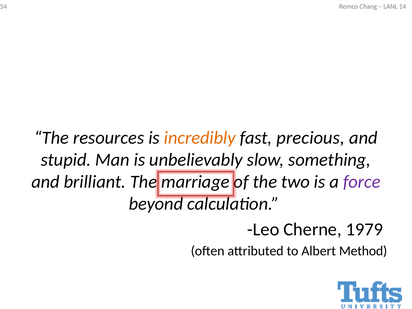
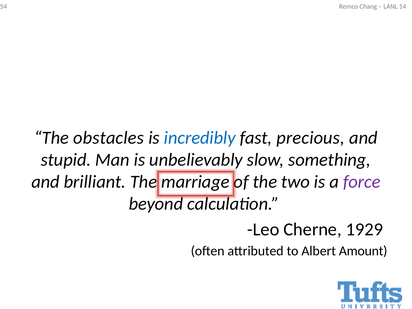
resources: resources -> obstacles
incredibly colour: orange -> blue
1979: 1979 -> 1929
Method: Method -> Amount
